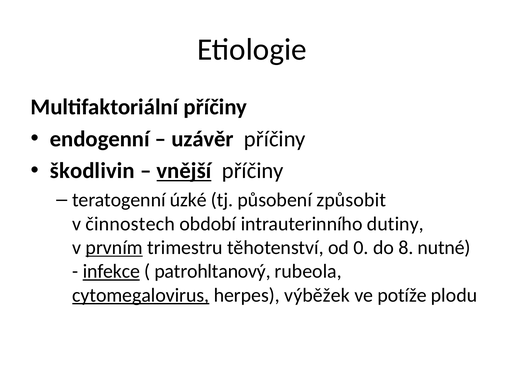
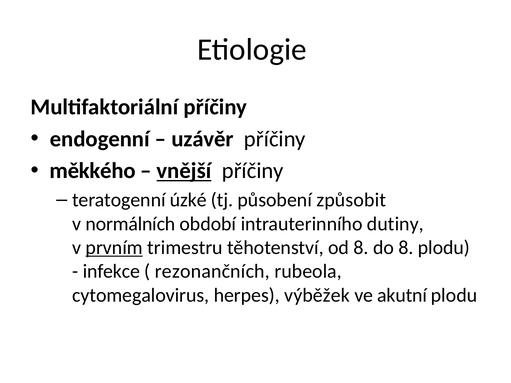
škodlivin: škodlivin -> měkkého
činnostech: činnostech -> normálních
od 0: 0 -> 8
8 nutné: nutné -> plodu
infekce underline: present -> none
patrohltanový: patrohltanový -> rezonančních
cytomegalovirus underline: present -> none
potíže: potíže -> akutní
